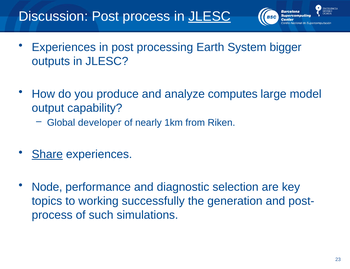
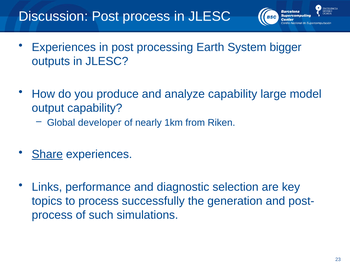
JLESC at (210, 16) underline: present -> none
analyze computes: computes -> capability
Node: Node -> Links
to working: working -> process
